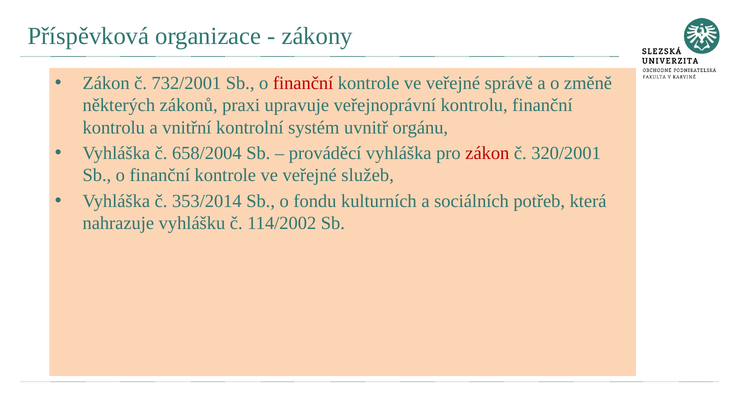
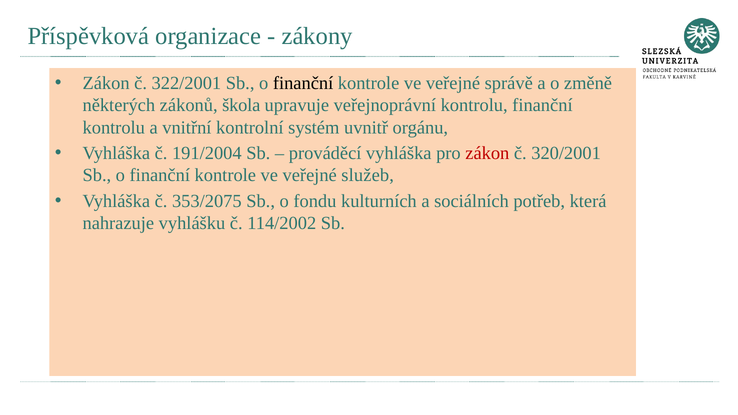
732/2001: 732/2001 -> 322/2001
finanční at (303, 83) colour: red -> black
praxi: praxi -> škola
658/2004: 658/2004 -> 191/2004
353/2014: 353/2014 -> 353/2075
